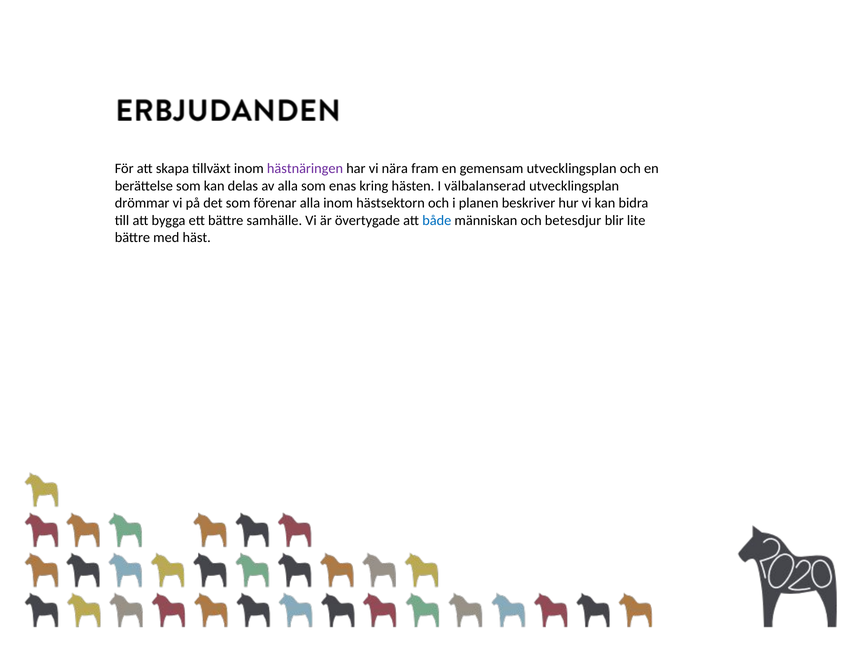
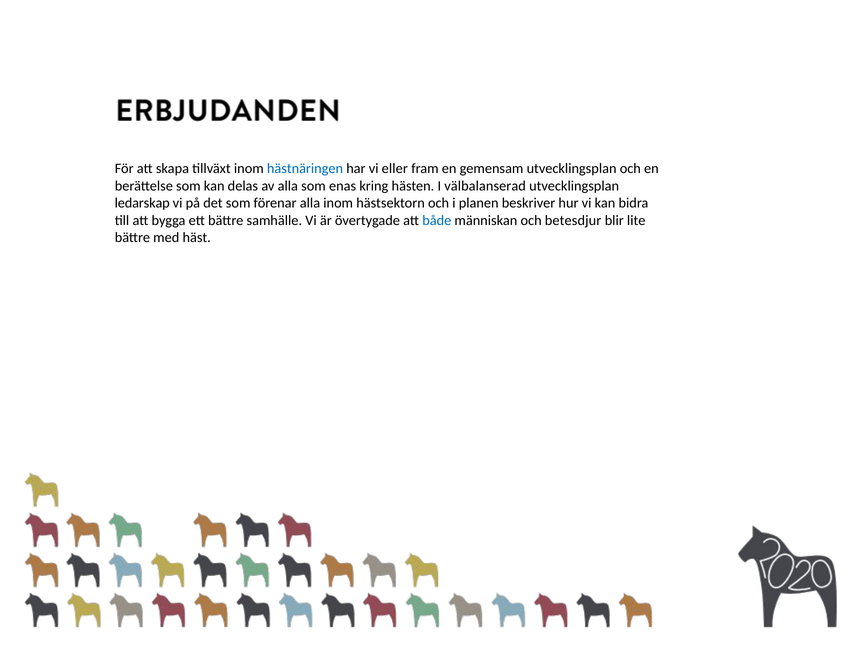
hästnäringen colour: purple -> blue
nära: nära -> eller
drömmar: drömmar -> ledarskap
